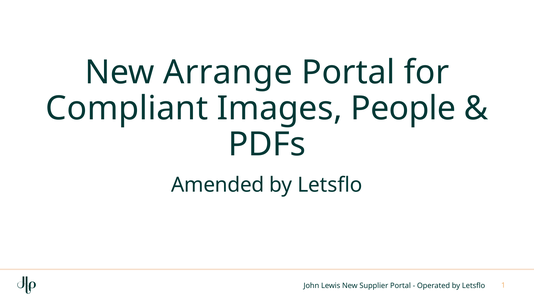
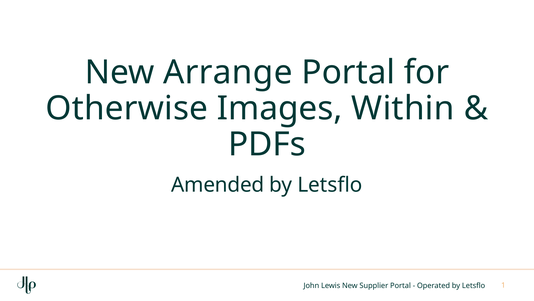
Compliant: Compliant -> Otherwise
People: People -> Within
